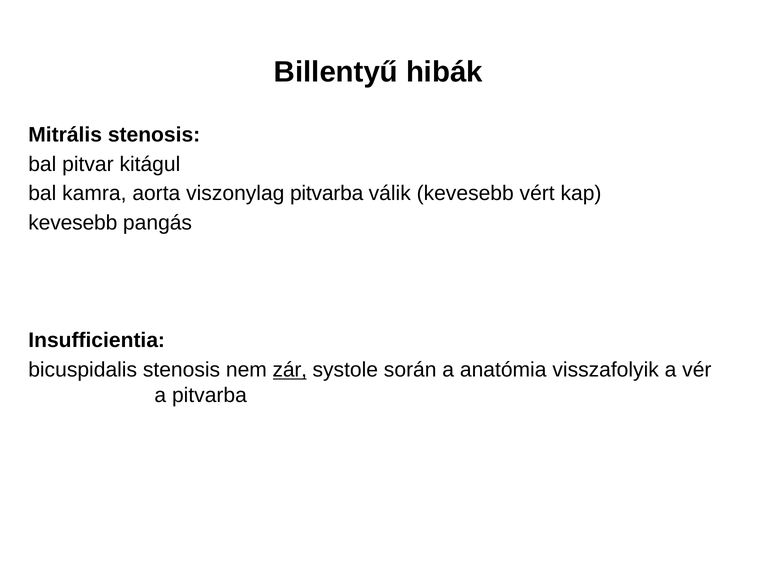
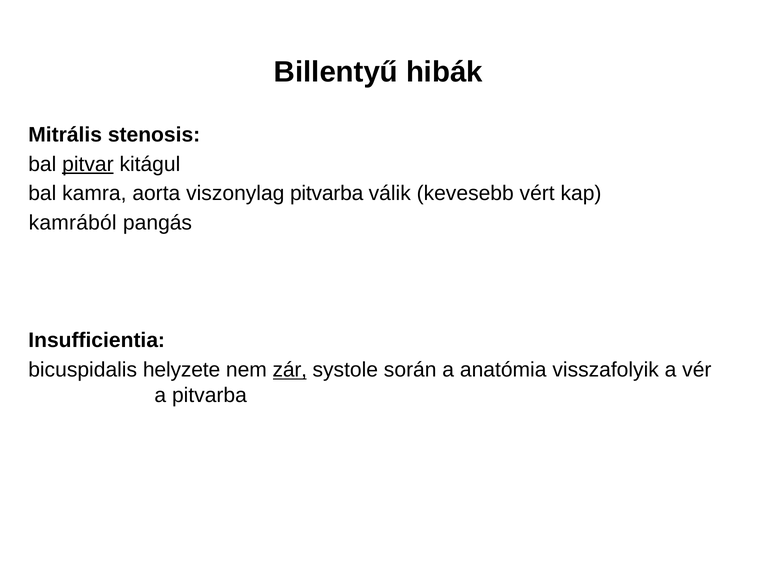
pitvar underline: none -> present
kevesebb at (73, 223): kevesebb -> kamrából
bicuspidalis stenosis: stenosis -> helyzete
